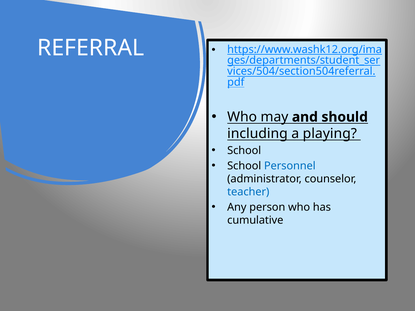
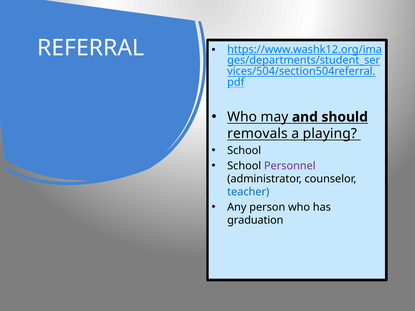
including: including -> removals
Personnel colour: blue -> purple
cumulative: cumulative -> graduation
